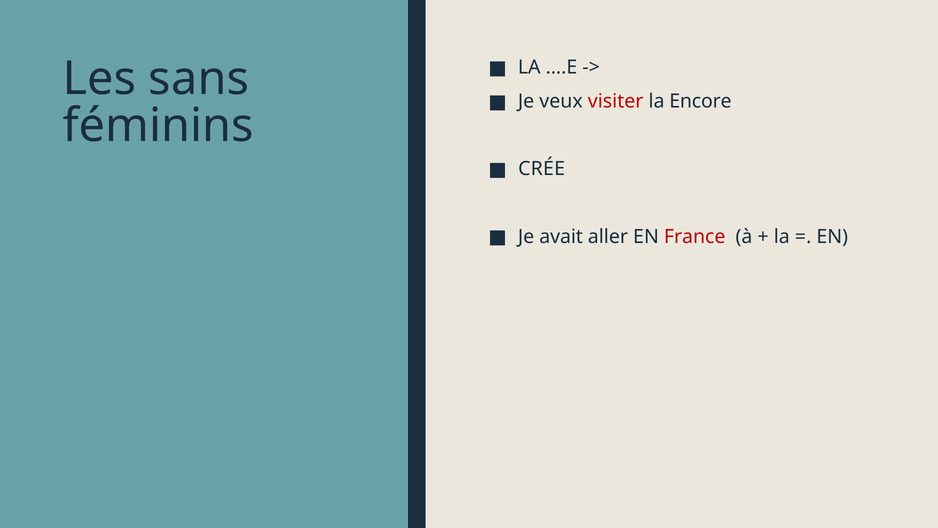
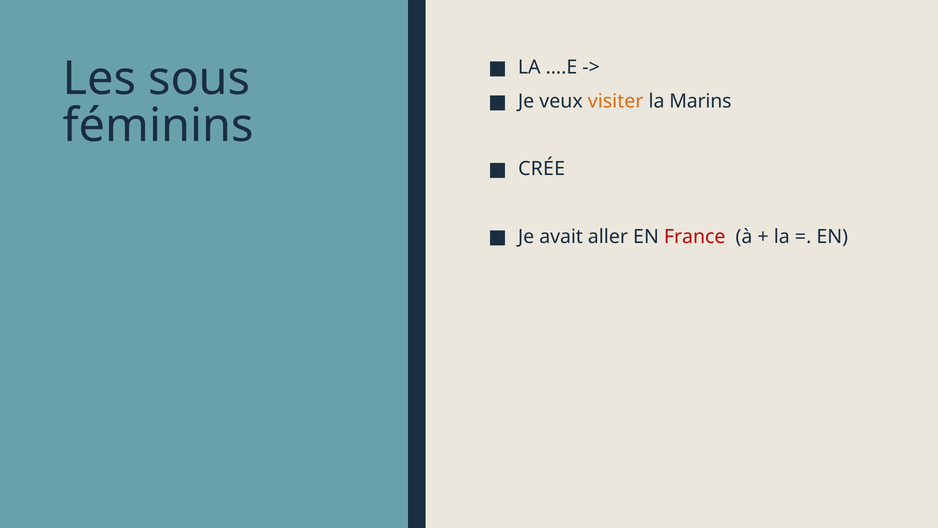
sans: sans -> sous
visiter colour: red -> orange
Encore: Encore -> Marins
